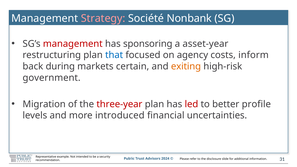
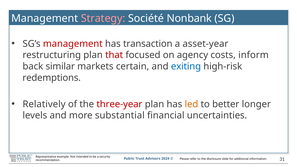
sponsoring: sponsoring -> transaction
that colour: blue -> red
during: during -> similar
exiting colour: orange -> blue
government: government -> redemptions
Migration: Migration -> Relatively
led colour: red -> orange
profile: profile -> longer
introduced: introduced -> substantial
